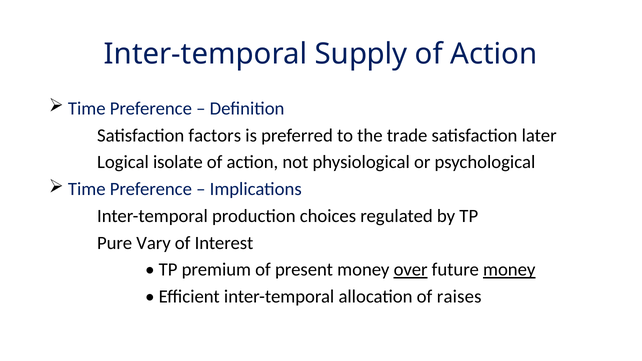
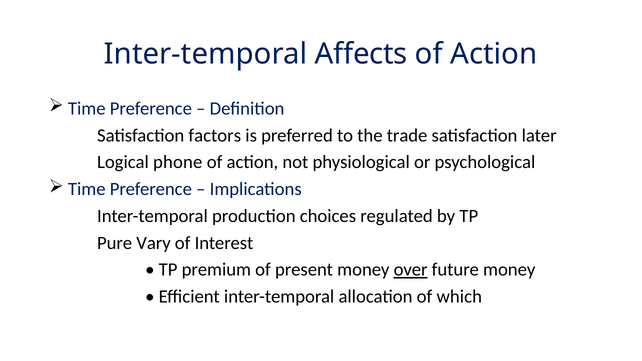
Supply: Supply -> Affects
isolate: isolate -> phone
money at (509, 270) underline: present -> none
raises: raises -> which
